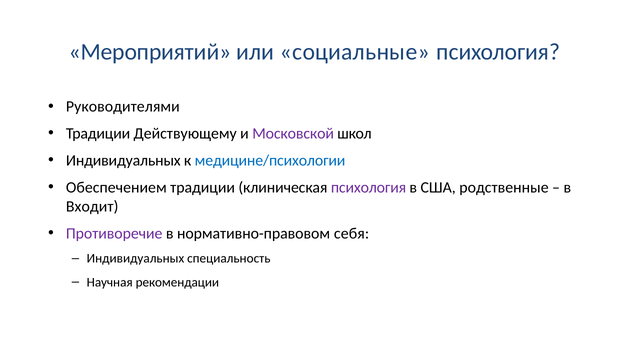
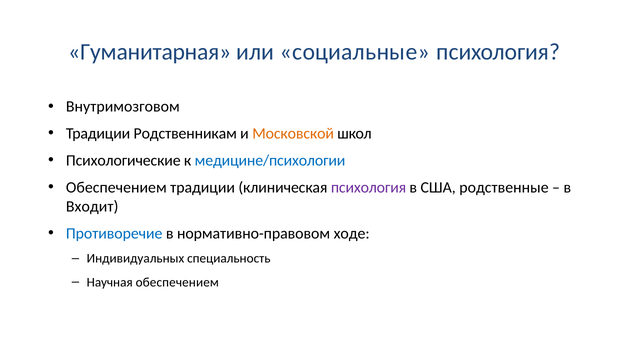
Мероприятий: Мероприятий -> Гуманитарная
Руководителями: Руководителями -> Внутримозговом
Действующему: Действующему -> Родственникам
Московской colour: purple -> orange
Индивидуальных at (123, 160): Индивидуальных -> Психологические
Противоречие colour: purple -> blue
себя: себя -> ходе
Научная рекомендации: рекомендации -> обеспечением
